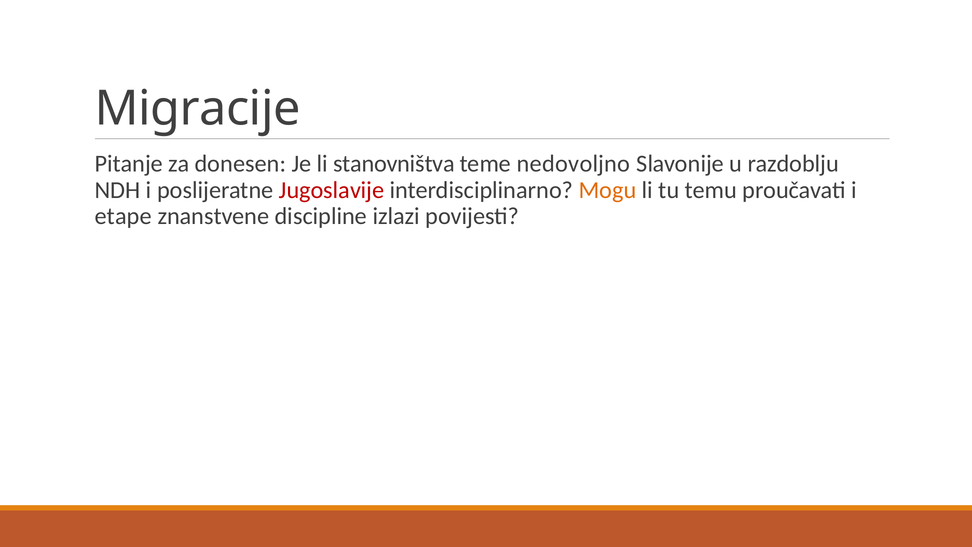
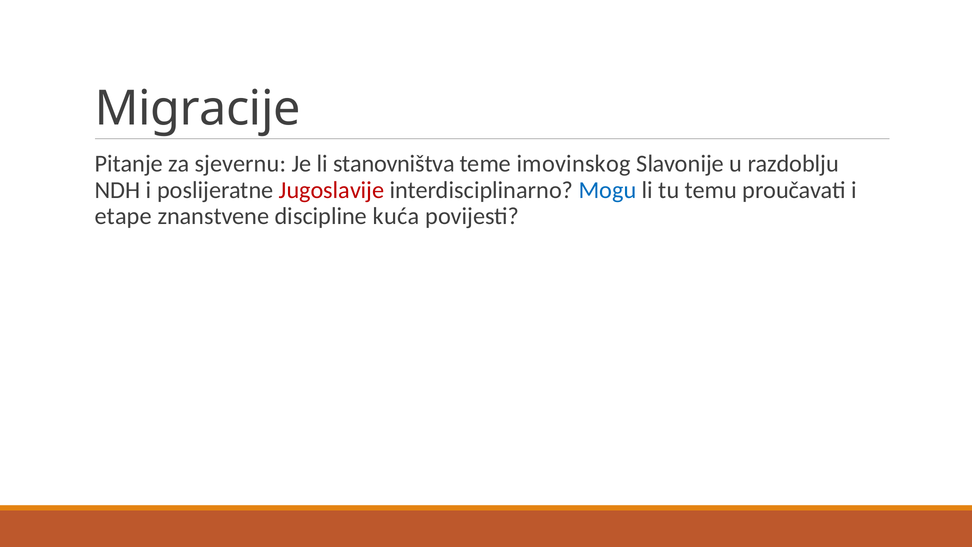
donesen: donesen -> sjevernu
nedovoljno: nedovoljno -> imovinskog
Mogu colour: orange -> blue
izlazi: izlazi -> kuća
